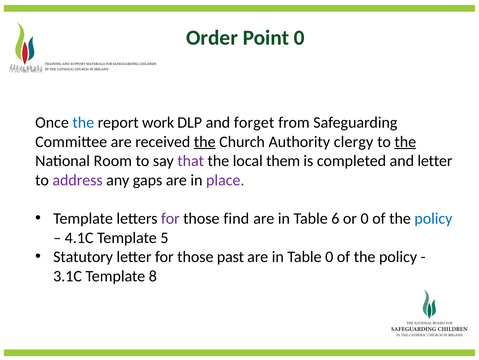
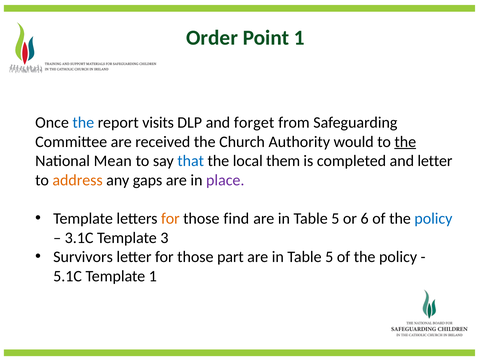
Point 0: 0 -> 1
work: work -> visits
the at (205, 141) underline: present -> none
clergy: clergy -> would
Room: Room -> Mean
that colour: purple -> blue
address colour: purple -> orange
for at (170, 218) colour: purple -> orange
6 at (335, 218): 6 -> 5
or 0: 0 -> 6
4.1C: 4.1C -> 3.1C
5: 5 -> 3
Statutory: Statutory -> Survivors
past: past -> part
0 at (329, 256): 0 -> 5
3.1C: 3.1C -> 5.1C
Template 8: 8 -> 1
